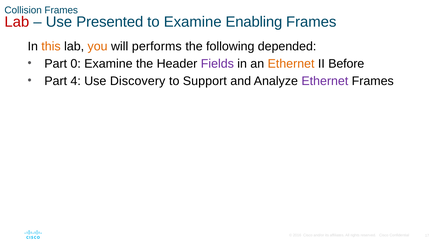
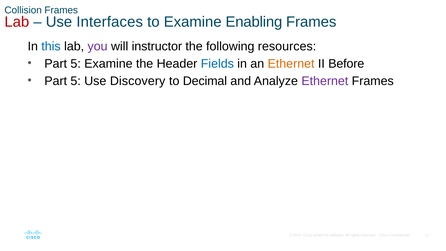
Presented: Presented -> Interfaces
this colour: orange -> blue
you colour: orange -> purple
performs: performs -> instructor
depended: depended -> resources
0 at (76, 64): 0 -> 5
Fields colour: purple -> blue
4 at (76, 81): 4 -> 5
Support: Support -> Decimal
